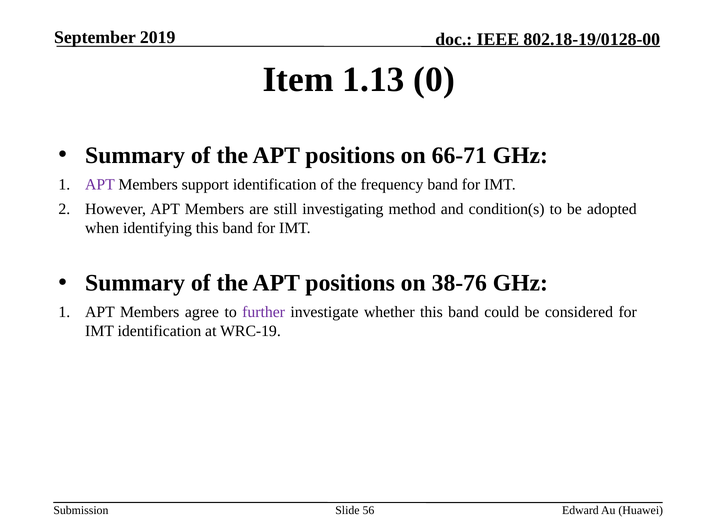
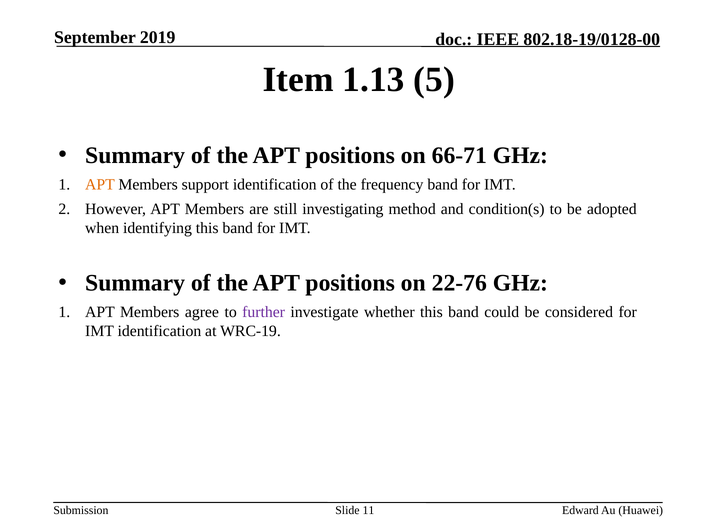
0: 0 -> 5
APT at (100, 185) colour: purple -> orange
38-76: 38-76 -> 22-76
56: 56 -> 11
